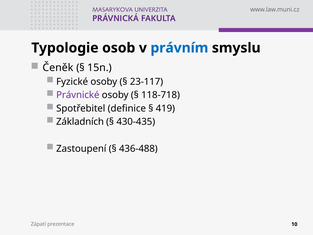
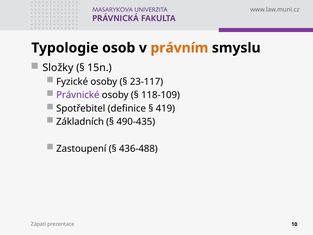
právním colour: blue -> orange
Čeněk: Čeněk -> Složky
118-718: 118-718 -> 118-109
430-435: 430-435 -> 490-435
